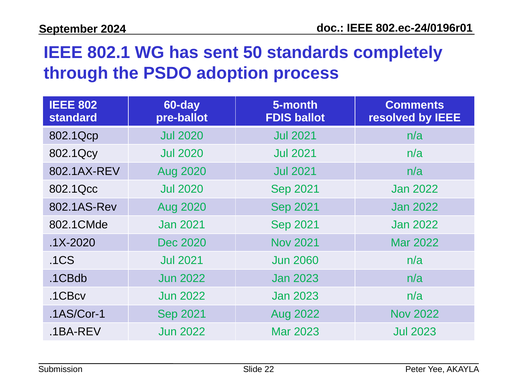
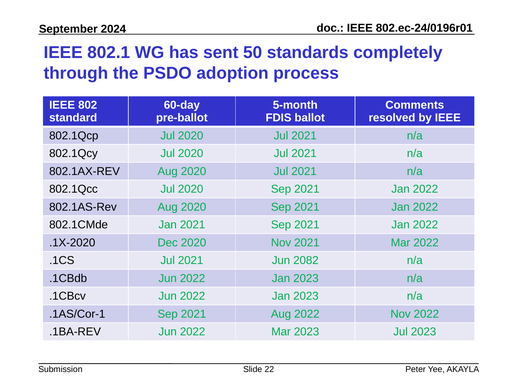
2060: 2060 -> 2082
